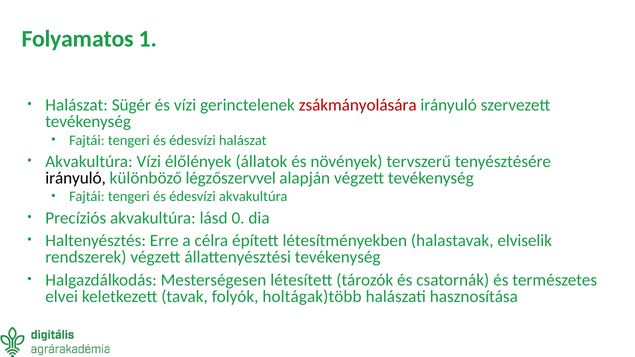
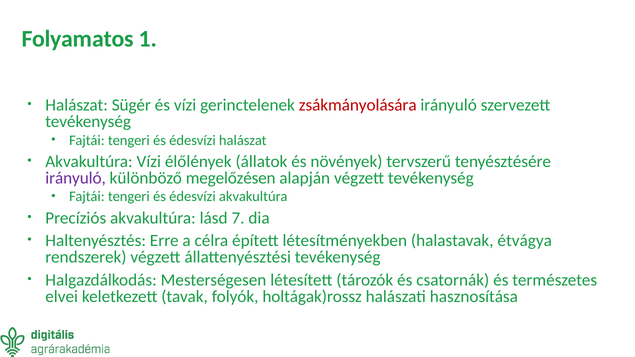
irányuló at (76, 178) colour: black -> purple
légzőszervvel: légzőszervvel -> megelőzésen
0: 0 -> 7
elviselik: elviselik -> étvágya
holtágak)több: holtágak)több -> holtágak)rossz
